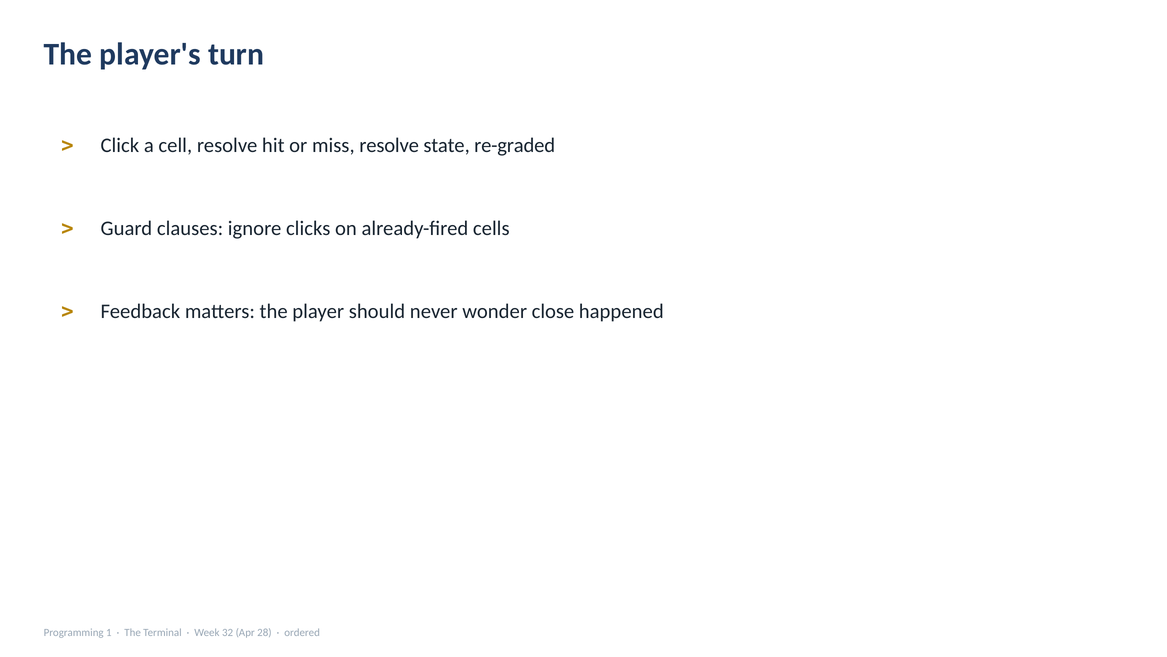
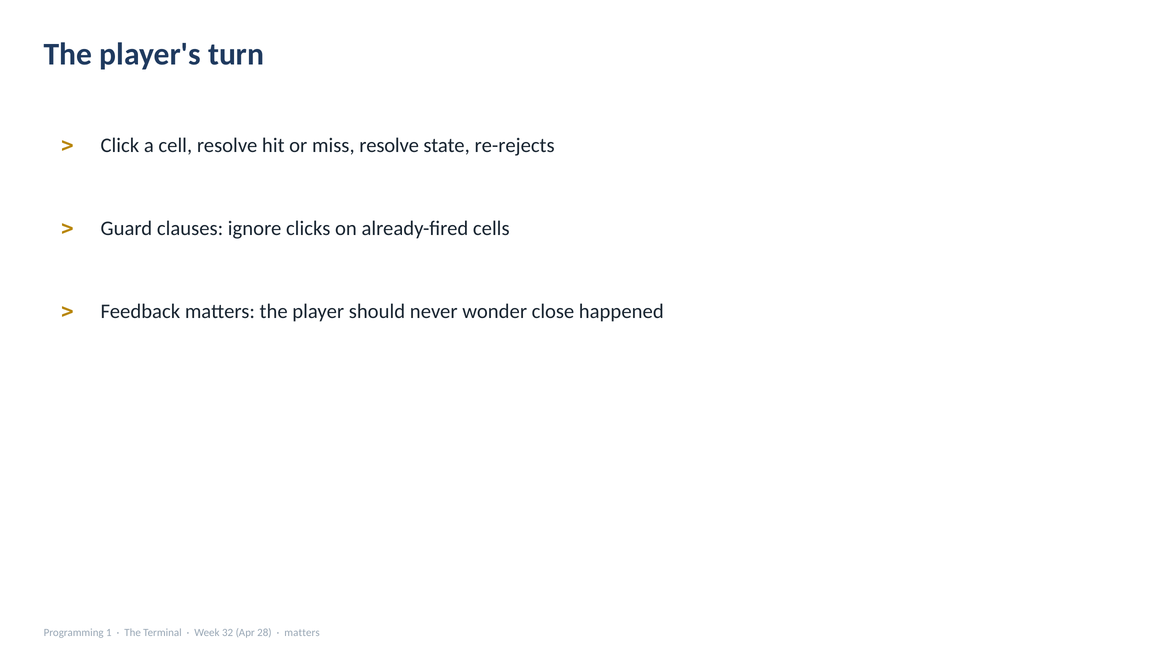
re-graded: re-graded -> re-rejects
ordered at (302, 632): ordered -> matters
